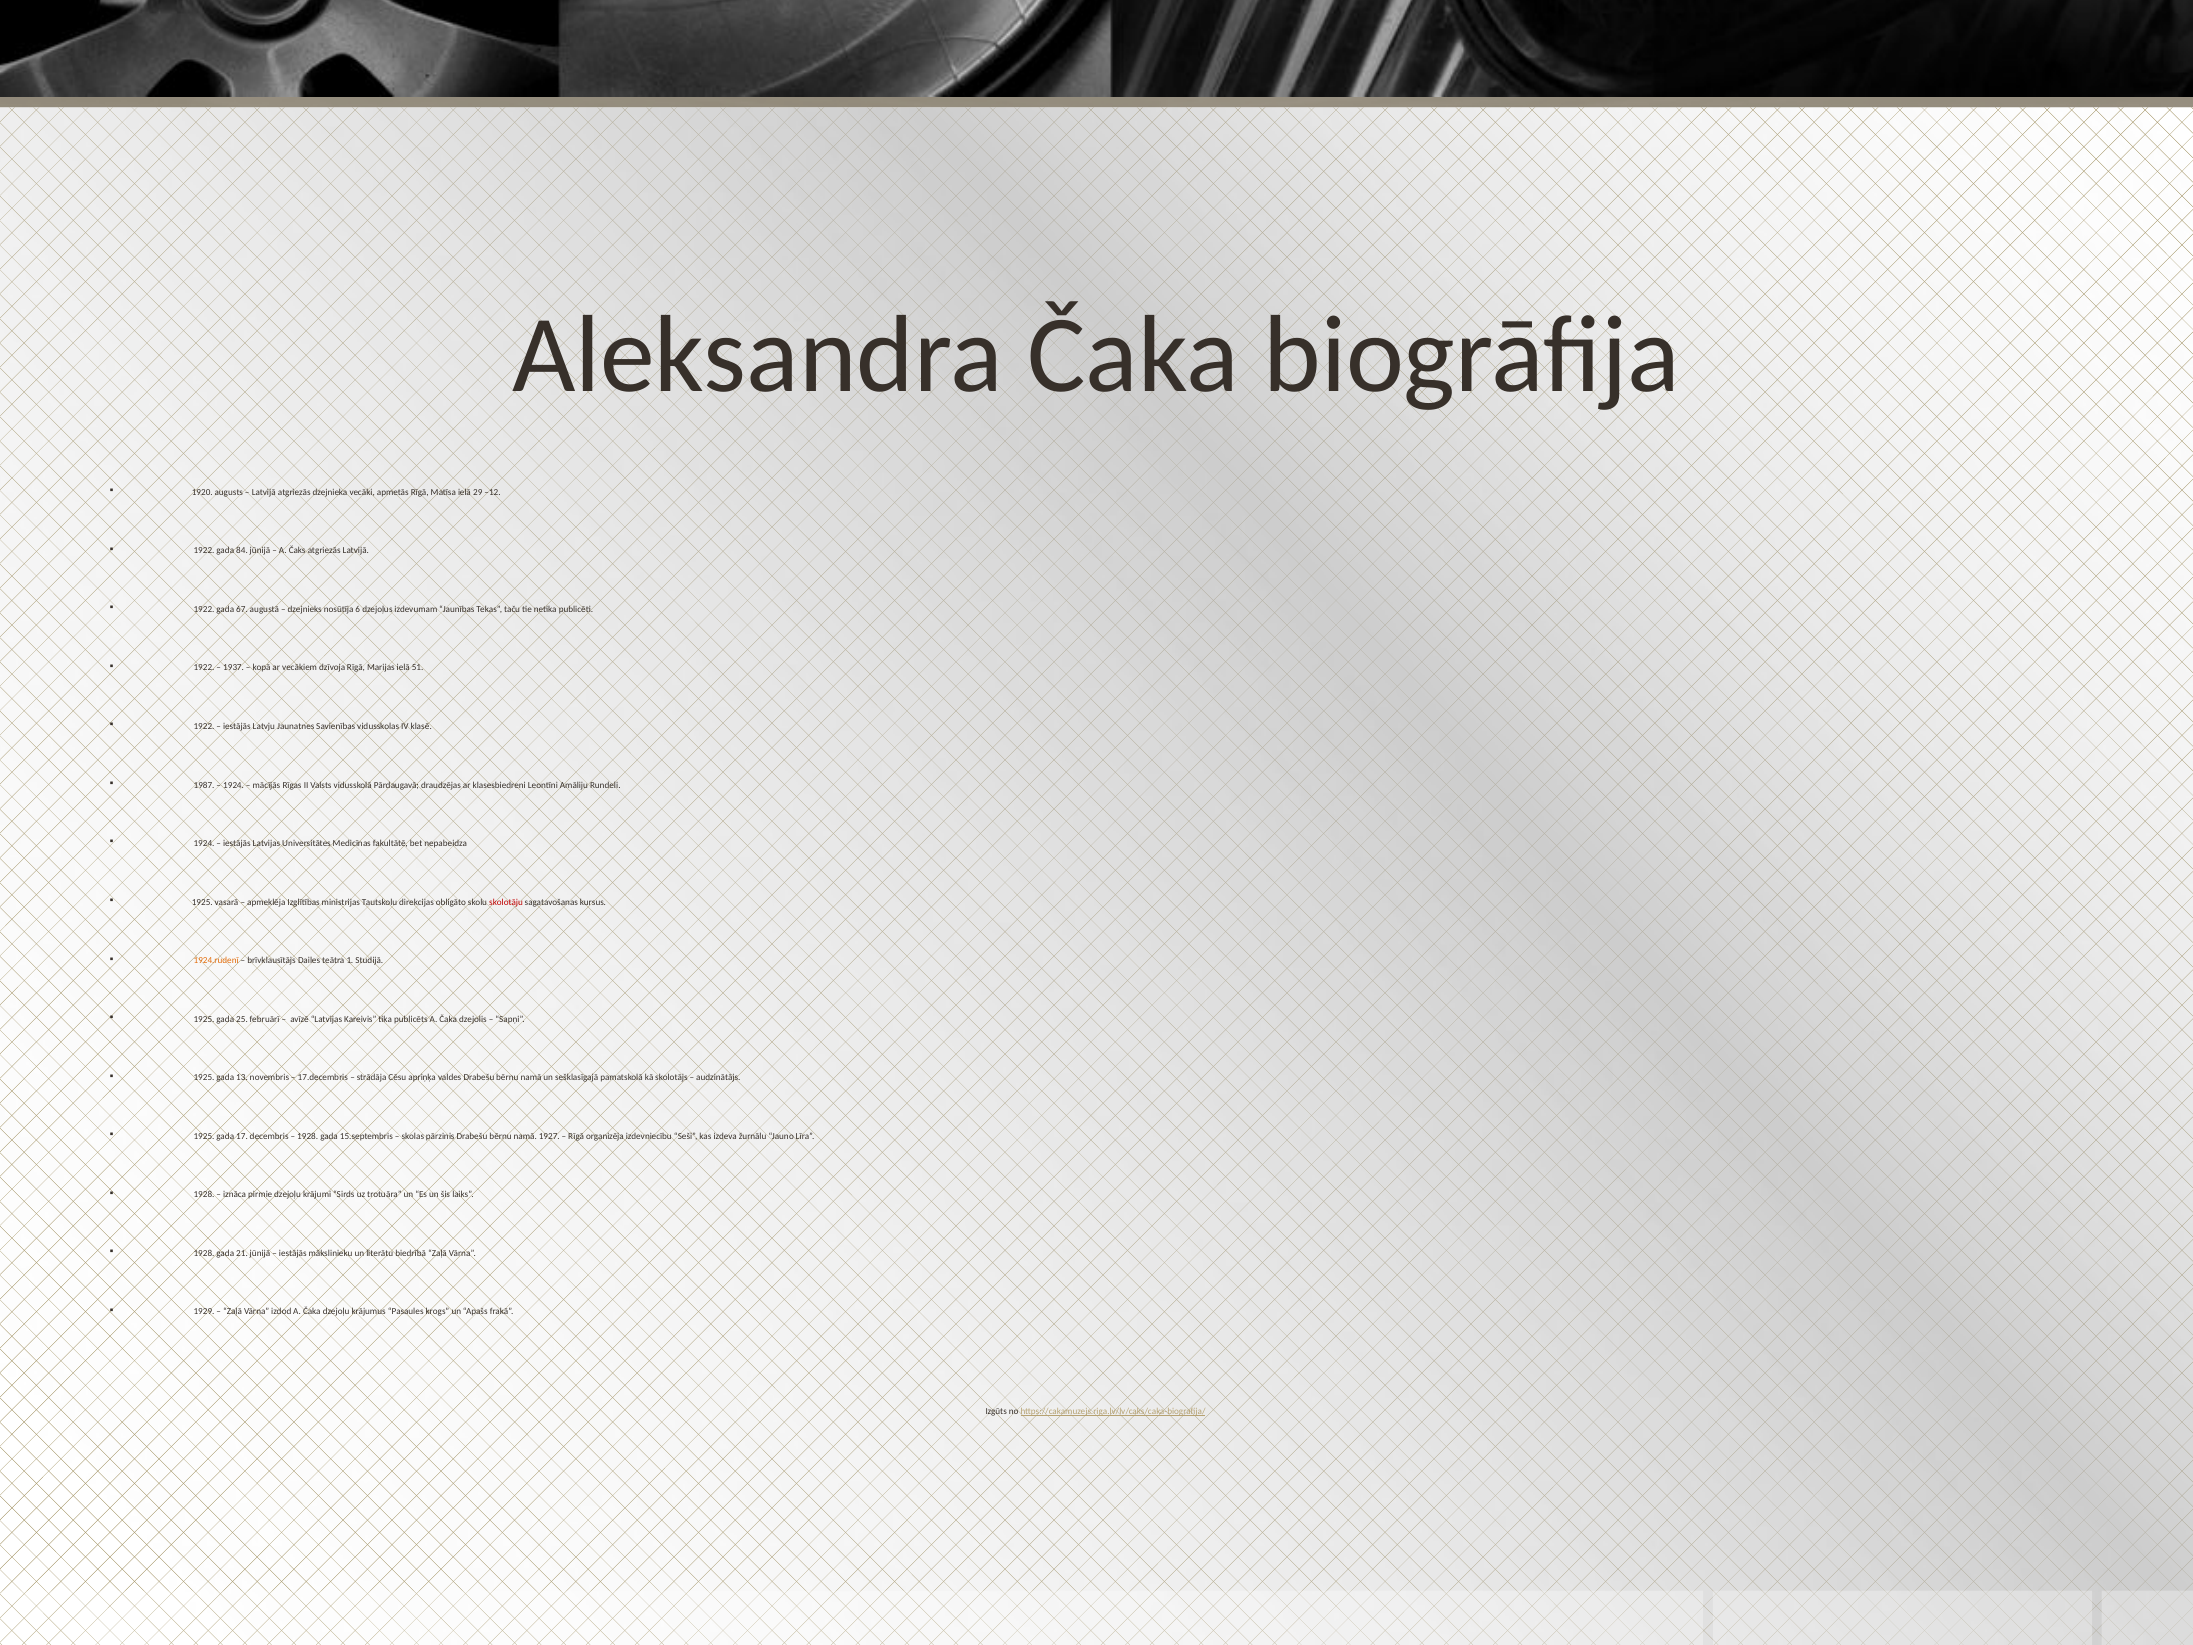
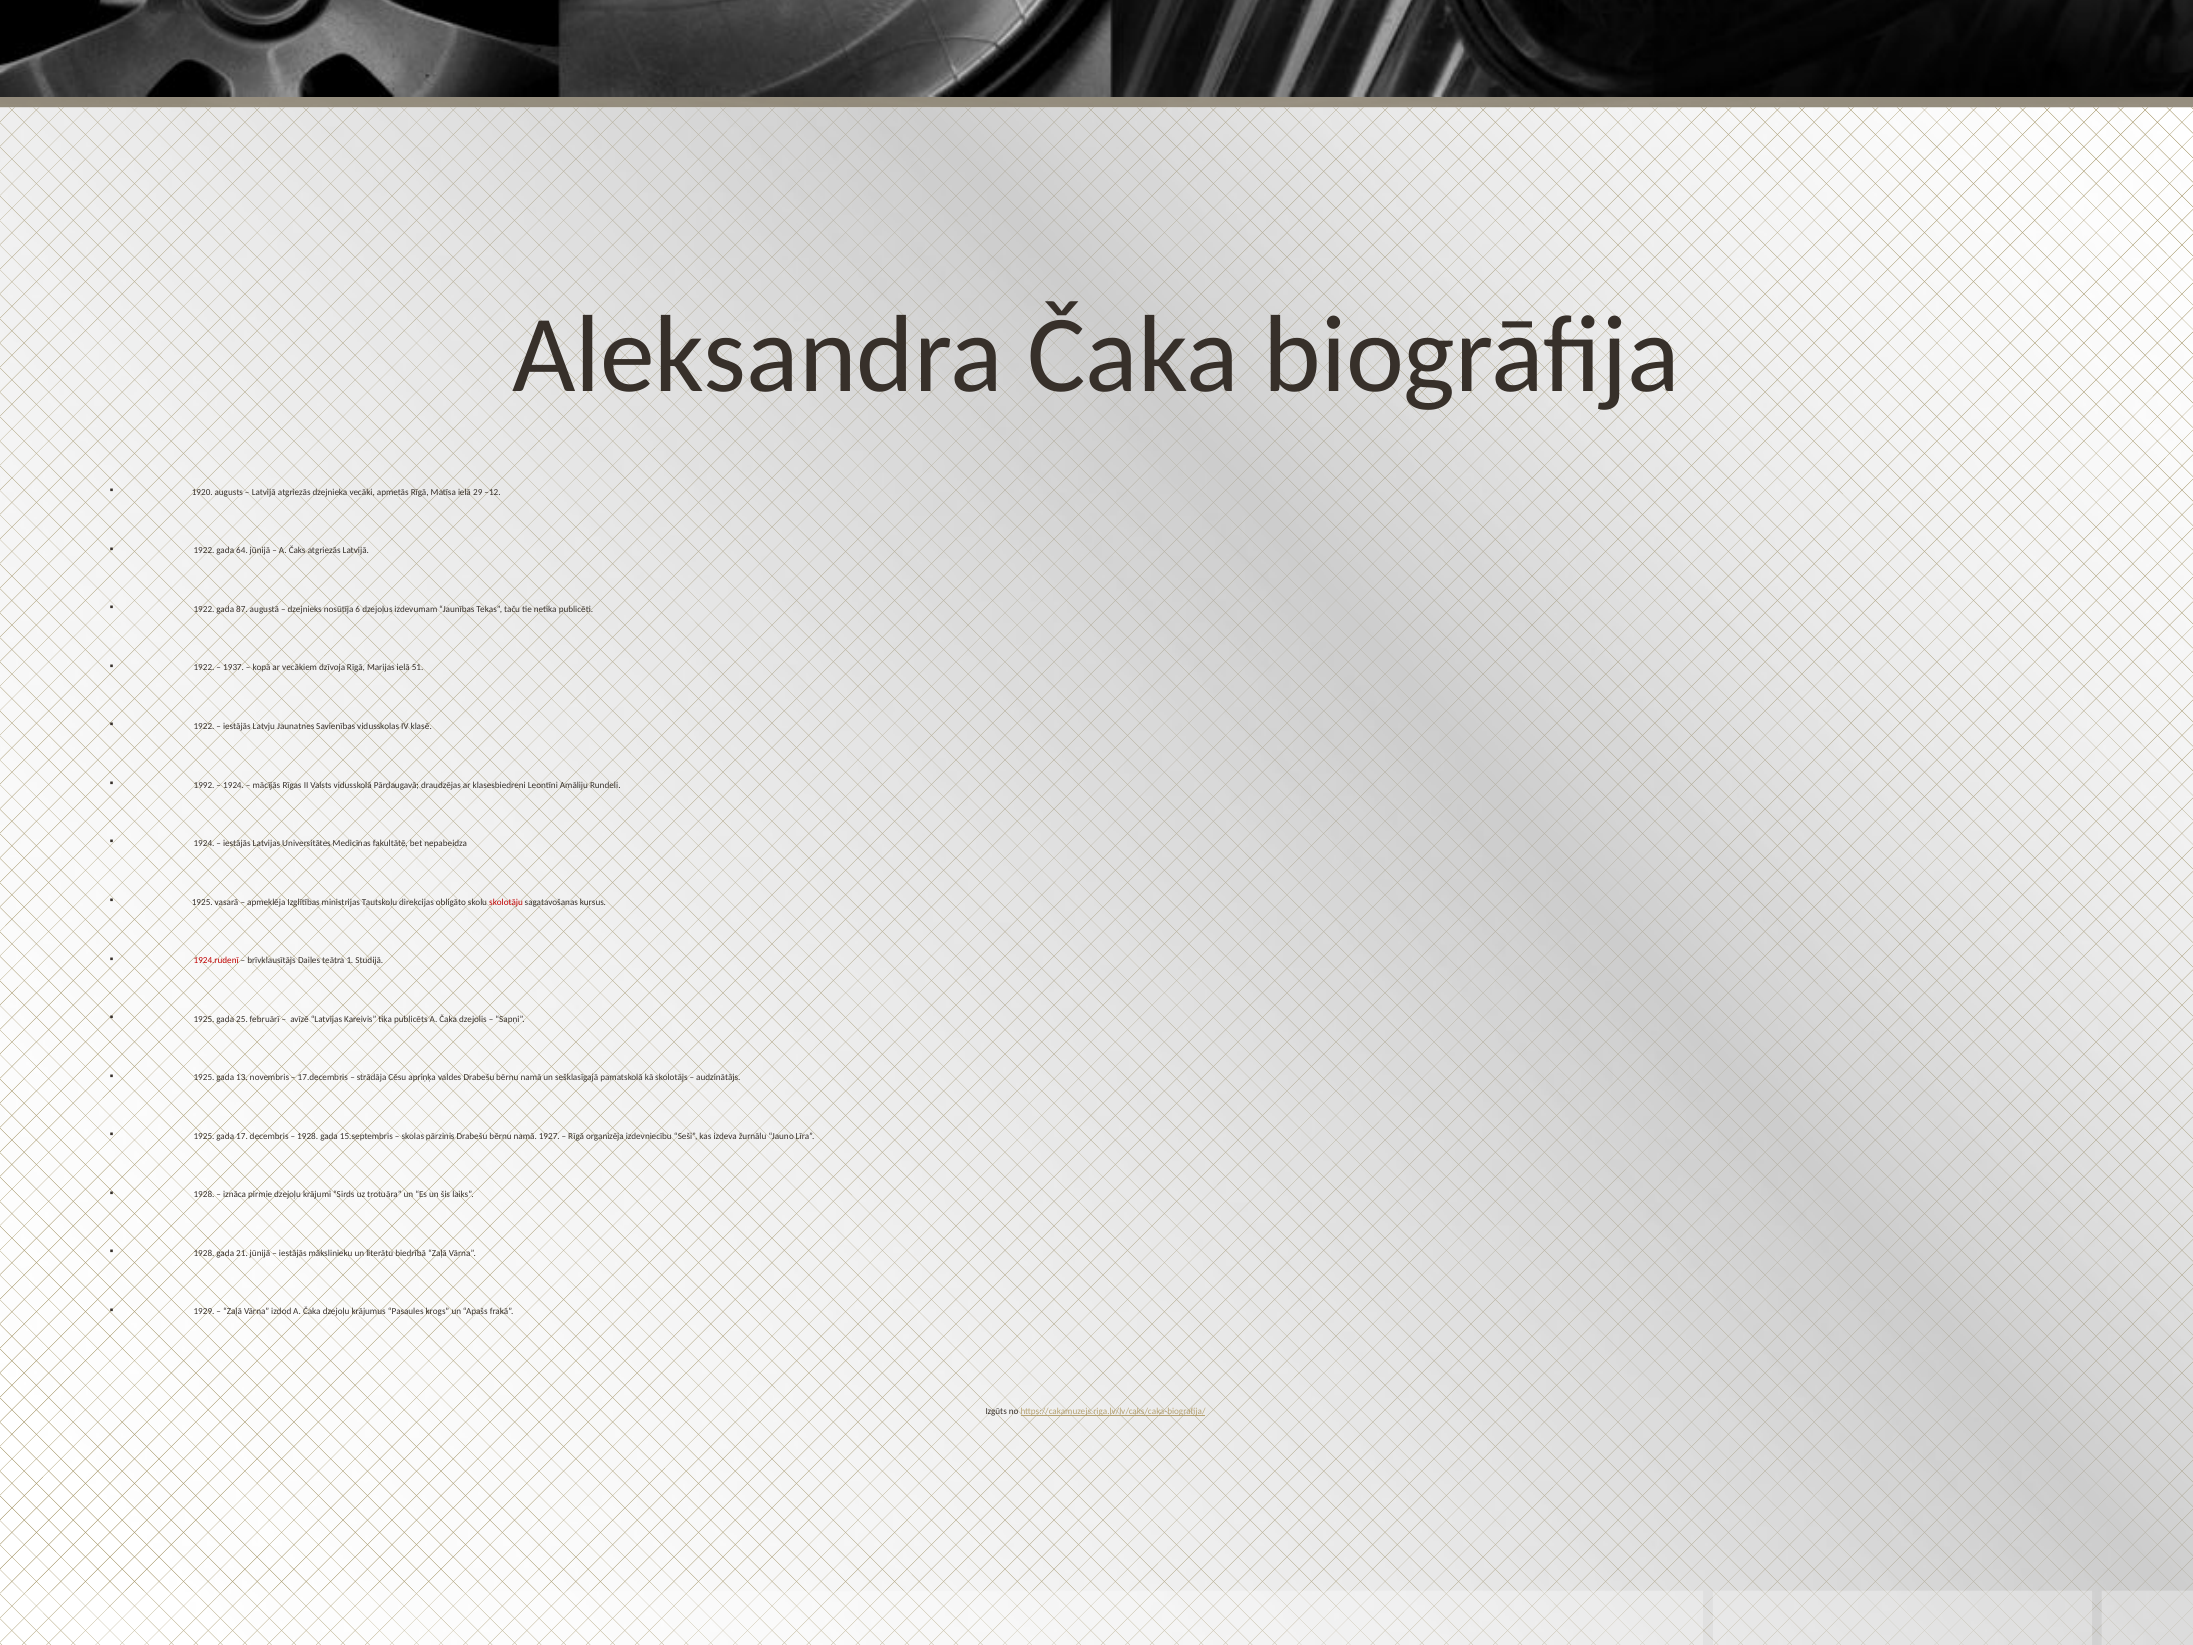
84: 84 -> 64
67: 67 -> 87
1987: 1987 -> 1992
1924.rudenī colour: orange -> red
